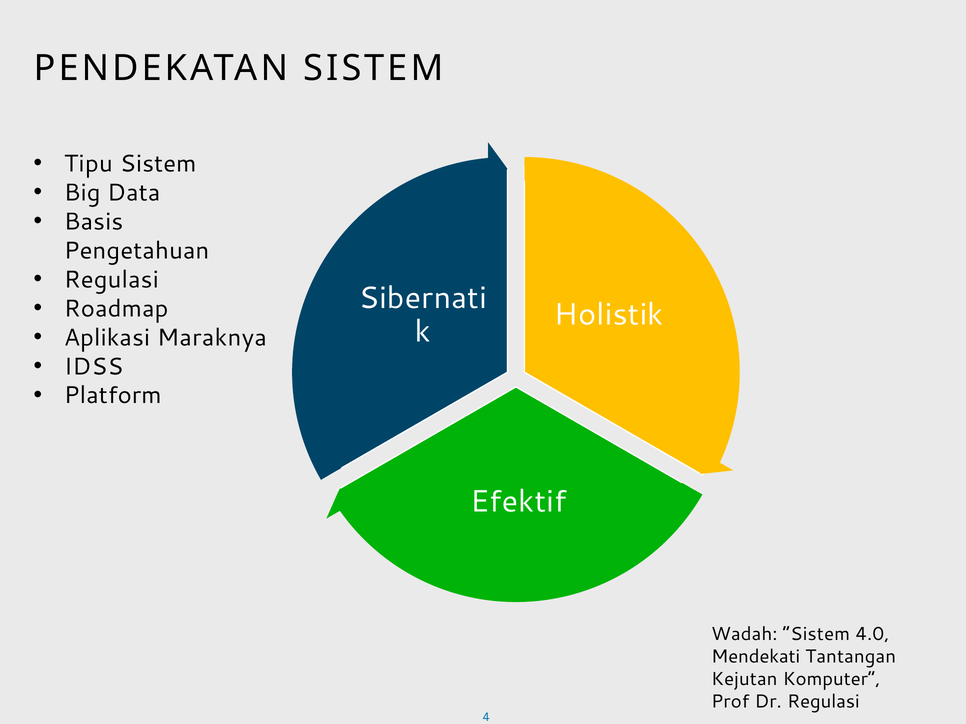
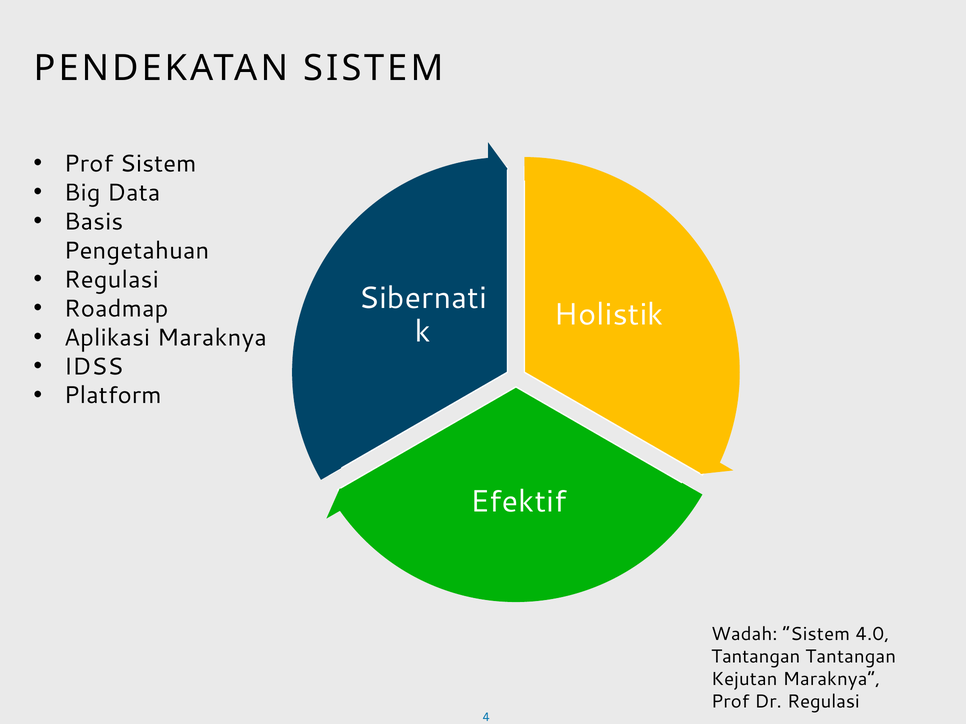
Tipu at (88, 164): Tipu -> Prof
Mendekati at (756, 657): Mendekati -> Tantangan
Kejutan Komputer: Komputer -> Maraknya
